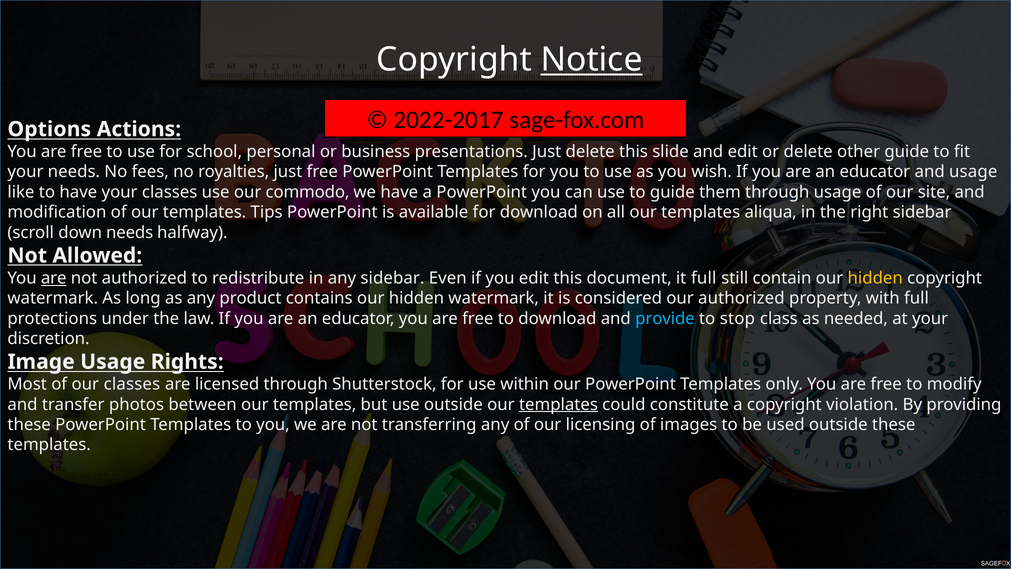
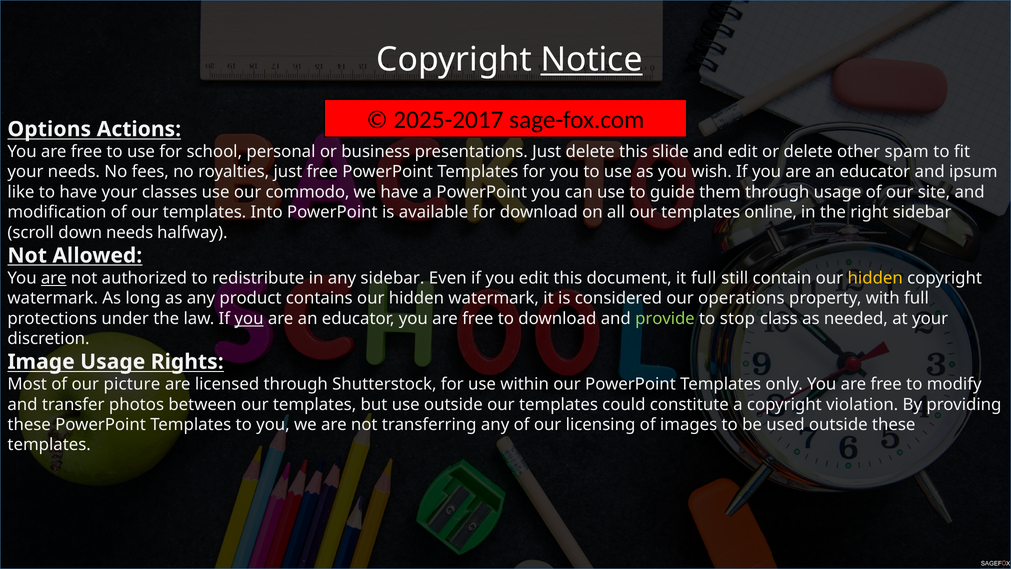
2022-2017: 2022-2017 -> 2025-2017
other guide: guide -> spam
and usage: usage -> ipsum
Tips: Tips -> Into
aliqua: aliqua -> online
our authorized: authorized -> operations
you at (249, 318) underline: none -> present
provide colour: light blue -> light green
our classes: classes -> picture
templates at (558, 404) underline: present -> none
